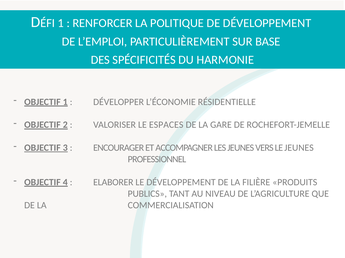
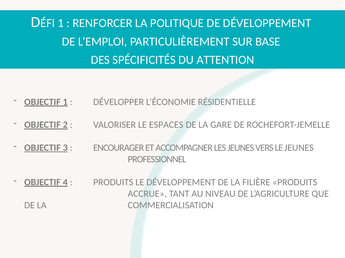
HARMONIE: HARMONIE -> ATTENTION
ELABORER at (113, 183): ELABORER -> PRODUITS
PUBLICS: PUBLICS -> ACCRUE
